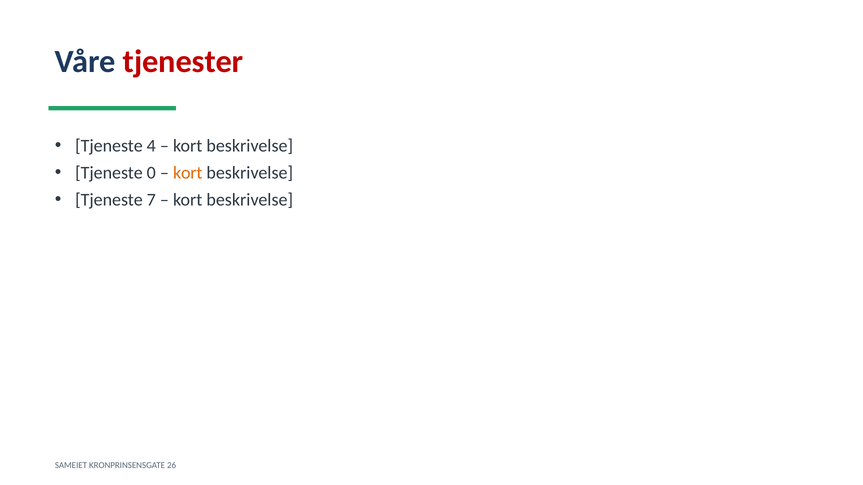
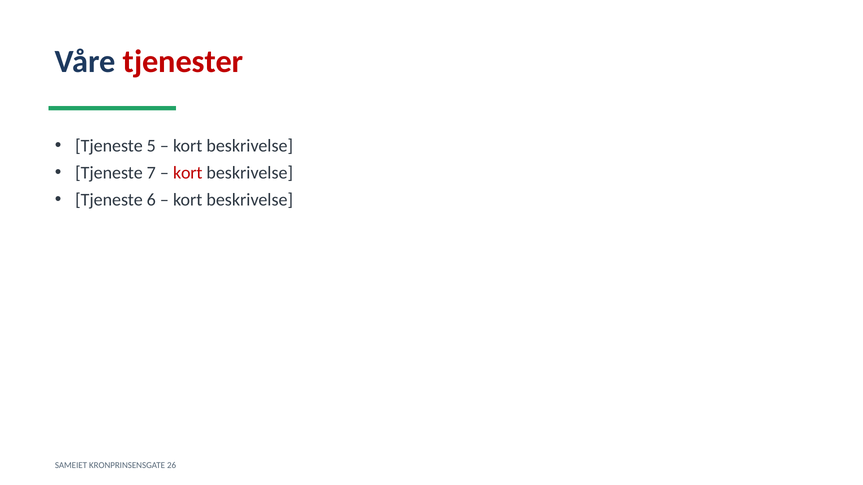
4: 4 -> 5
0: 0 -> 7
kort at (188, 173) colour: orange -> red
7: 7 -> 6
